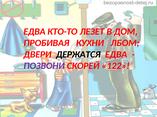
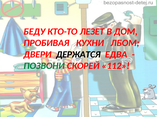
ЕДВА at (35, 32): ЕДВА -> БЕДУ
ПОЗВОНИ colour: purple -> green
122: 122 -> 112
